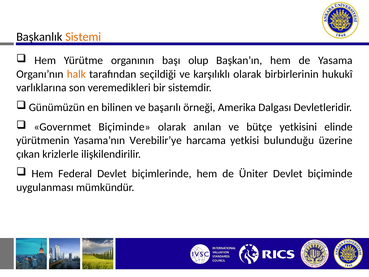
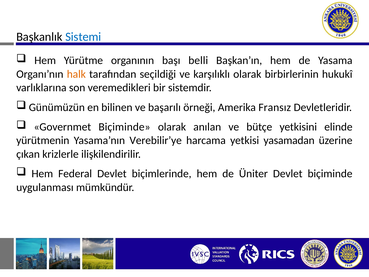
Sistemi colour: orange -> blue
olup: olup -> belli
Dalgası: Dalgası -> Fransız
bulunduğu: bulunduğu -> yasamadan
